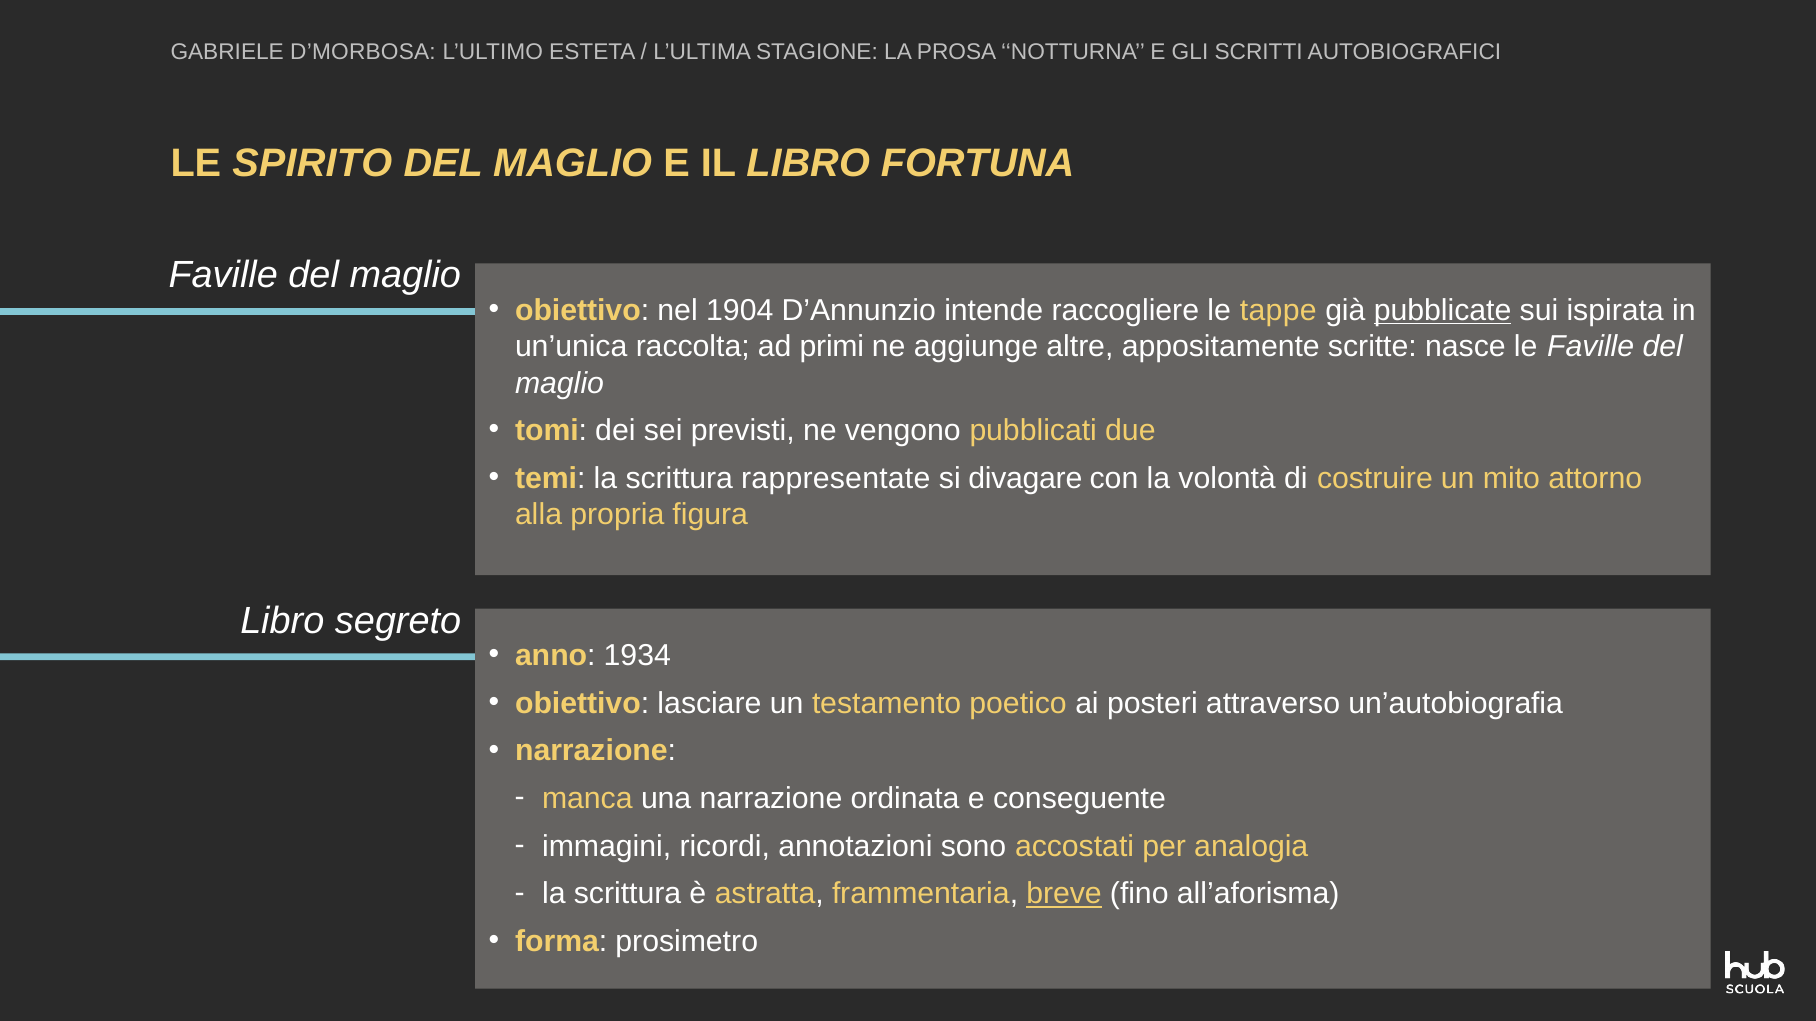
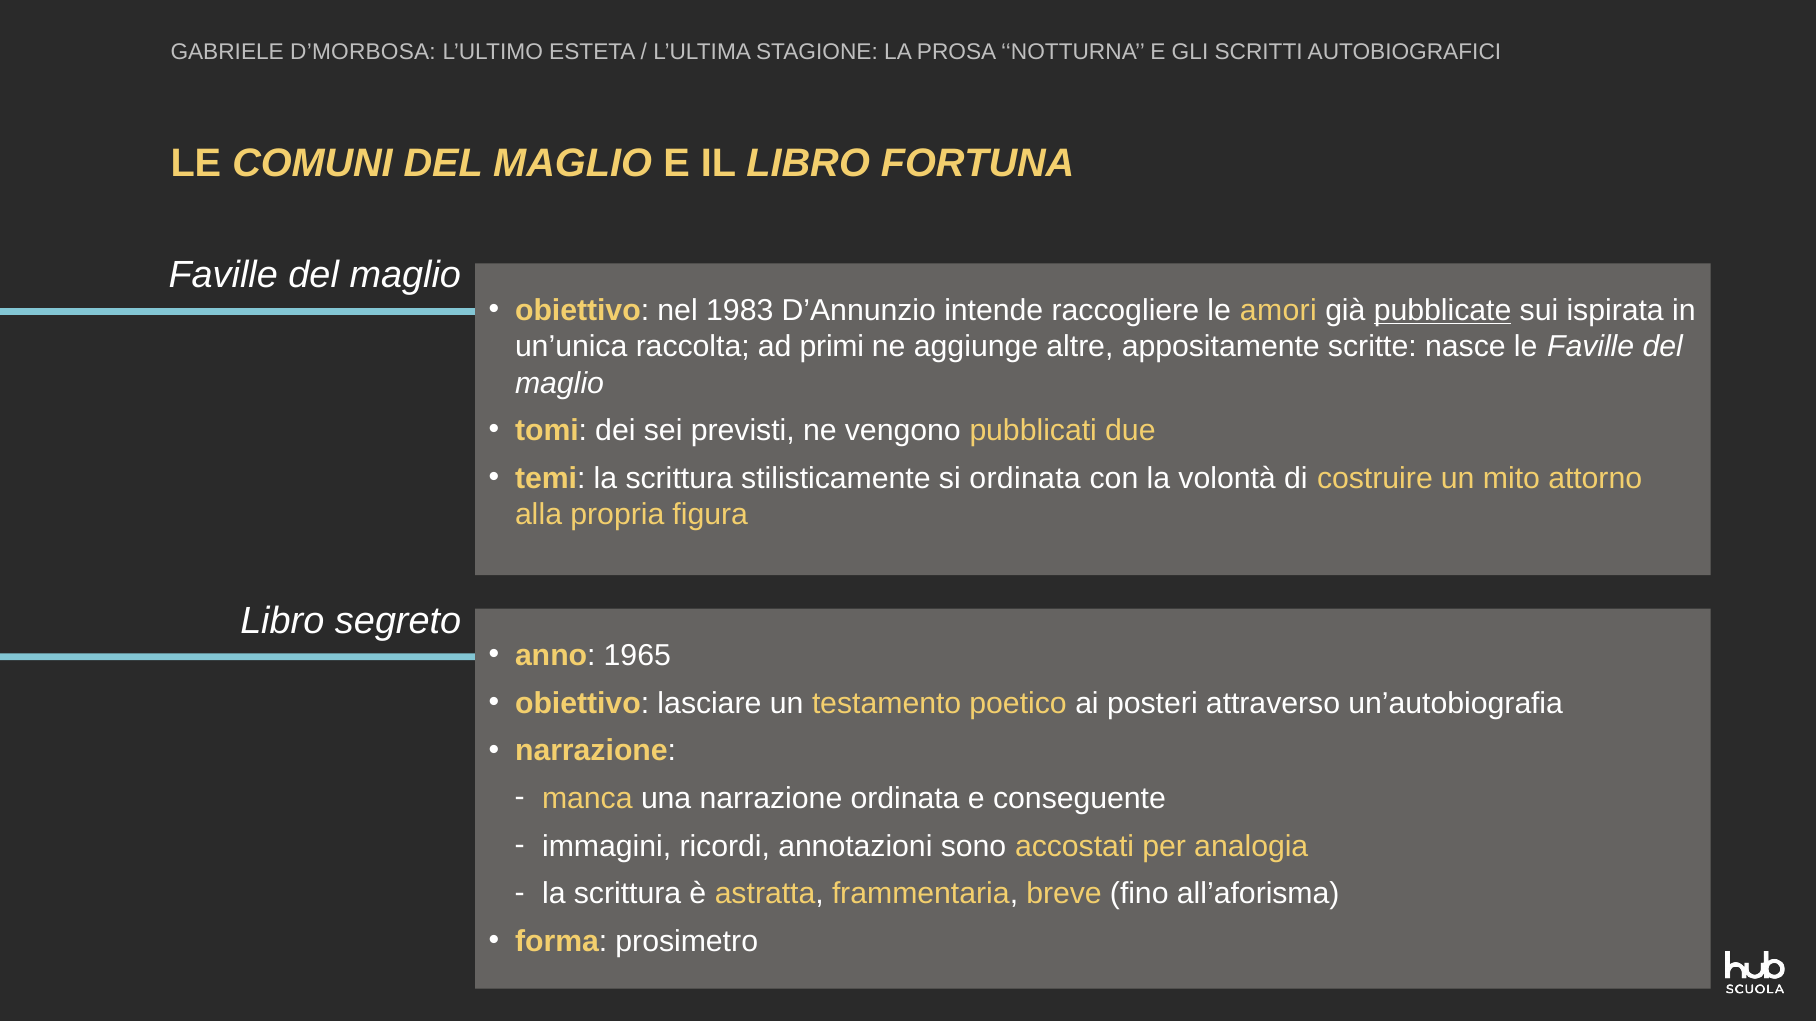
SPIRITO: SPIRITO -> COMUNI
1904: 1904 -> 1983
tappe: tappe -> amori
rappresentate: rappresentate -> stilisticamente
si divagare: divagare -> ordinata
1934: 1934 -> 1965
breve underline: present -> none
